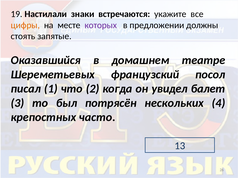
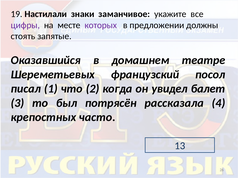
встречаются: встречаются -> заманчивое
цифры colour: orange -> purple
нескольких: нескольких -> рассказала
